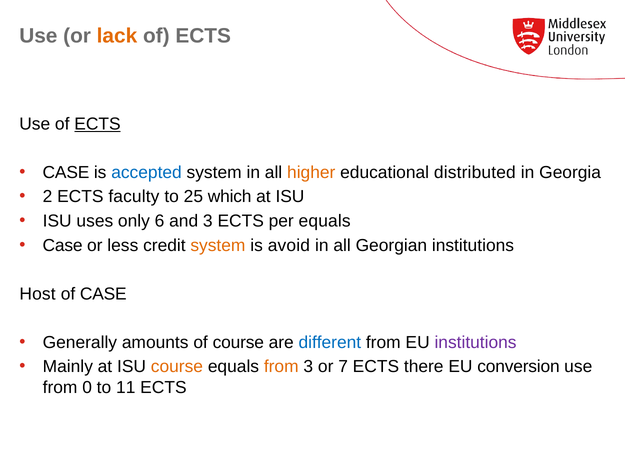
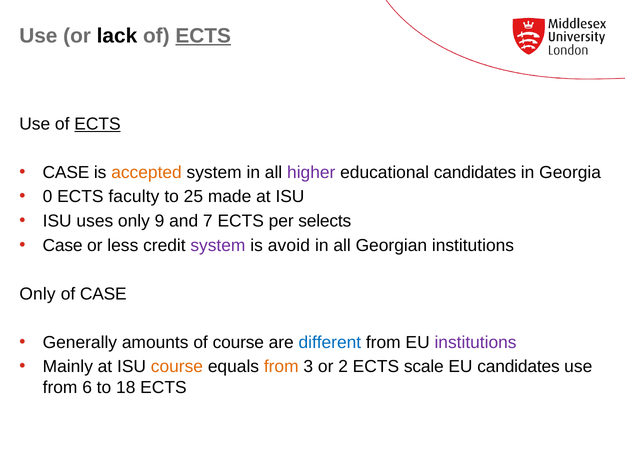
lack colour: orange -> black
ECTS at (203, 36) underline: none -> present
accepted colour: blue -> orange
higher colour: orange -> purple
educational distributed: distributed -> candidates
2: 2 -> 0
which: which -> made
6: 6 -> 9
and 3: 3 -> 7
per equals: equals -> selects
system at (218, 246) colour: orange -> purple
Host at (38, 294): Host -> Only
7: 7 -> 2
there: there -> scale
EU conversion: conversion -> candidates
0: 0 -> 6
11: 11 -> 18
